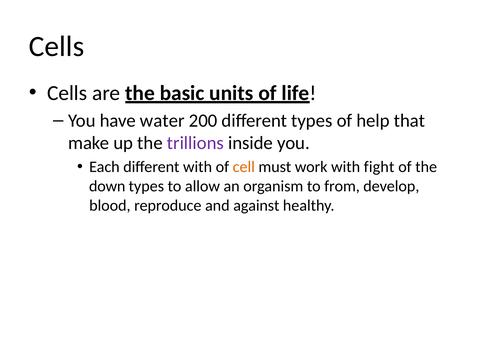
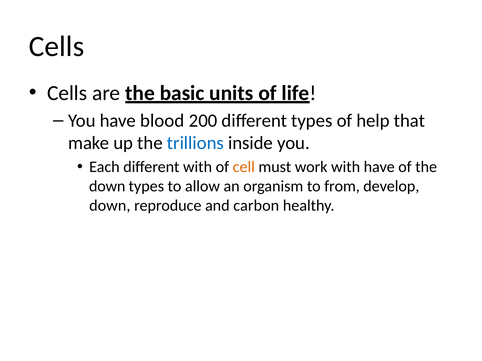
water: water -> blood
trillions colour: purple -> blue
with fight: fight -> have
blood at (110, 206): blood -> down
against: against -> carbon
